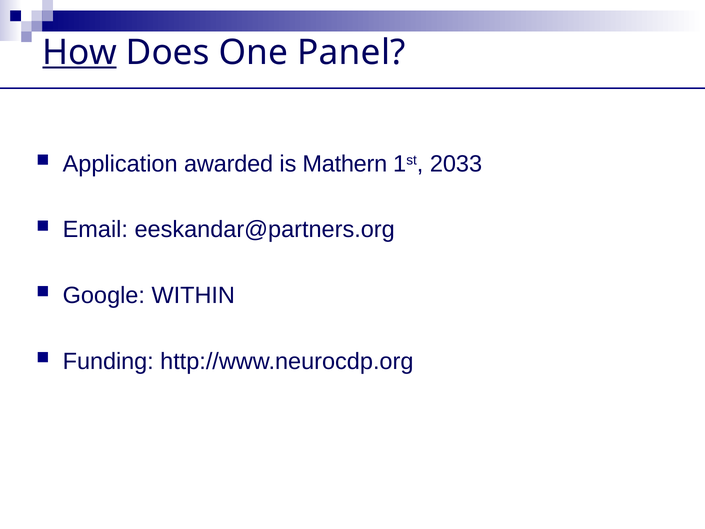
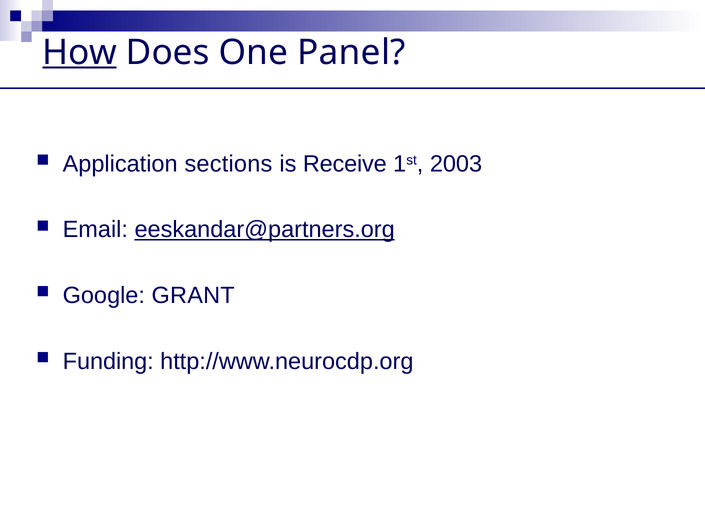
awarded: awarded -> sections
Mathern: Mathern -> Receive
2033: 2033 -> 2003
eeskandar@partners.org underline: none -> present
WITHIN: WITHIN -> GRANT
